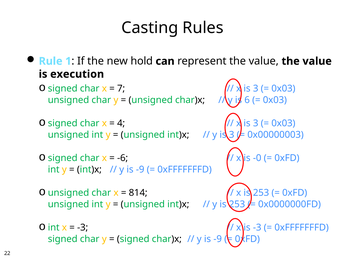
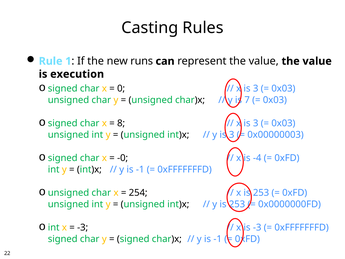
hold: hold -> runs
7: 7 -> 0
6: 6 -> 7
4: 4 -> 8
-6: -6 -> -0
-0: -0 -> -4
-9 at (140, 169): -9 -> -1
814: 814 -> 254
-9 at (218, 239): -9 -> -1
